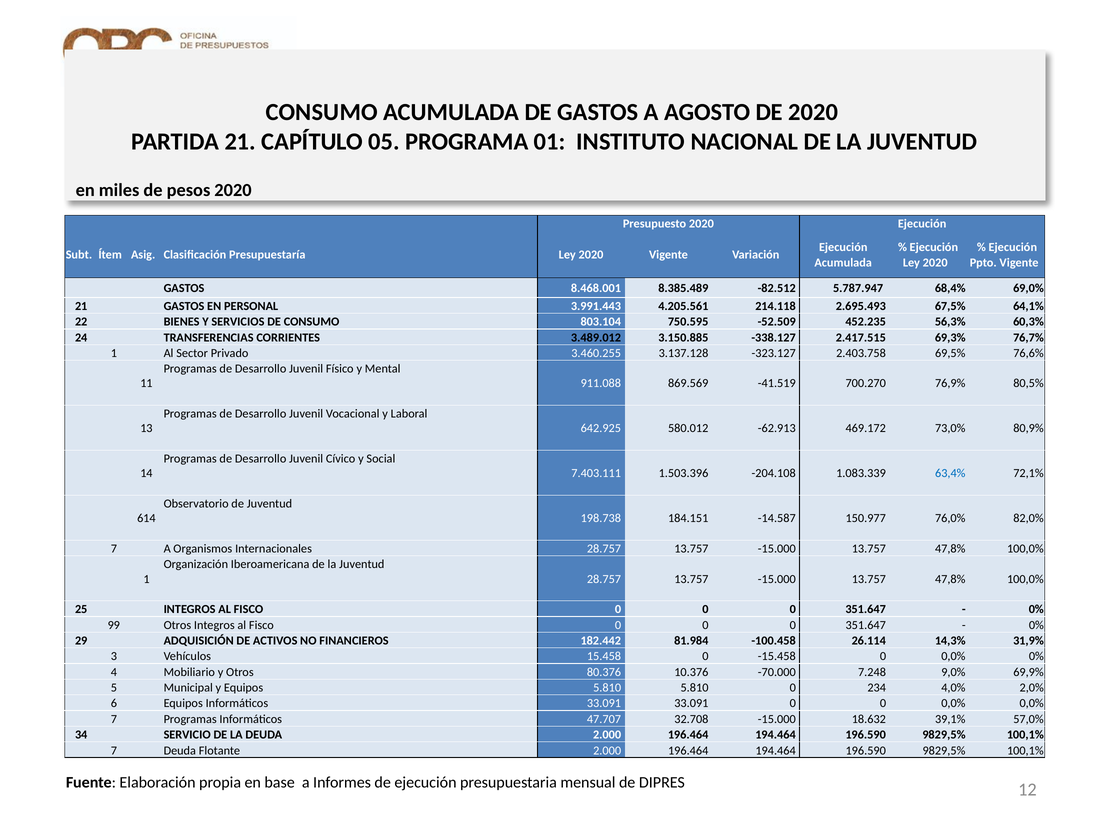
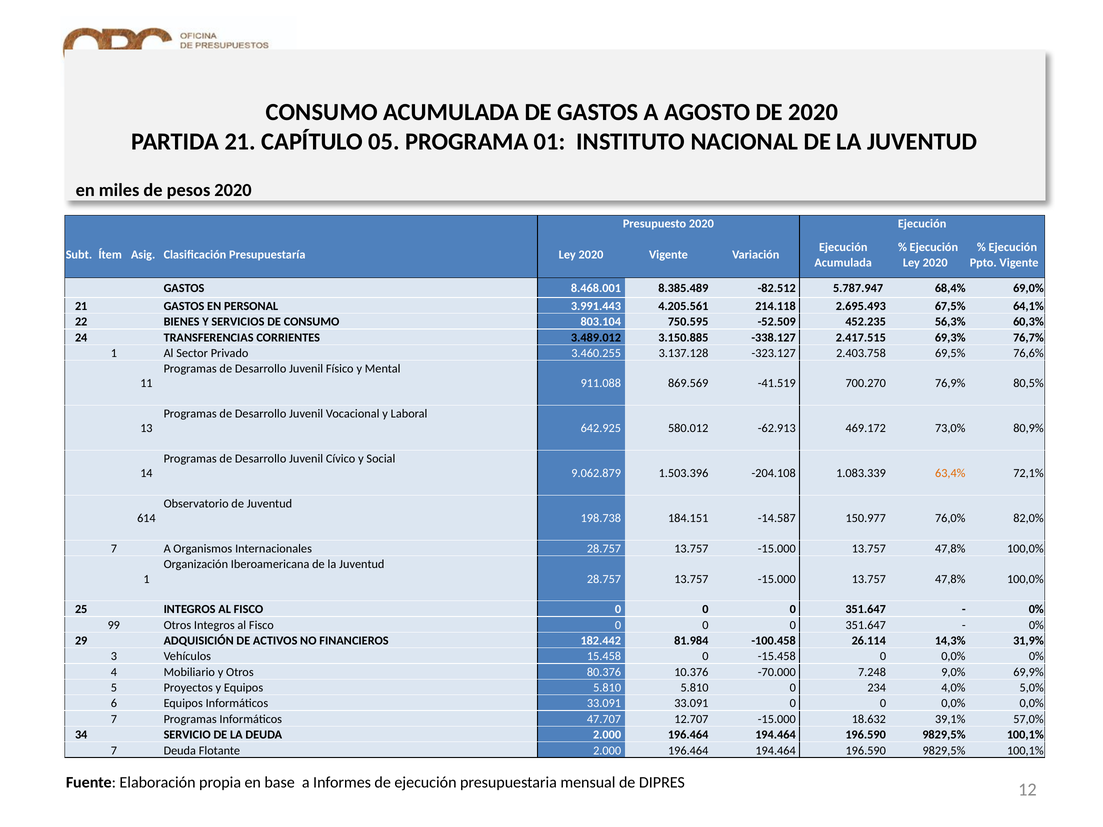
7.403.111: 7.403.111 -> 9.062.879
63,4% colour: blue -> orange
Municipal: Municipal -> Proyectos
2,0%: 2,0% -> 5,0%
32.708: 32.708 -> 12.707
